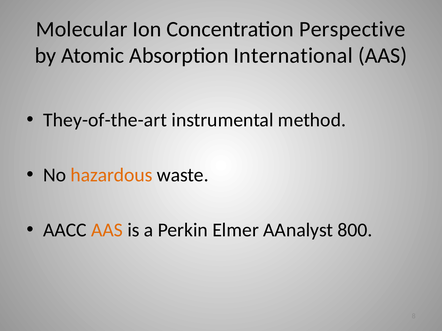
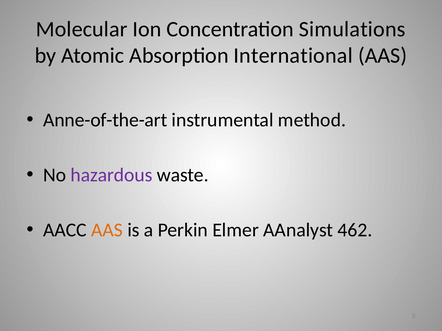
Perspective: Perspective -> Simulations
They-of-the-art: They-of-the-art -> Anne-of-the-art
hazardous colour: orange -> purple
800: 800 -> 462
